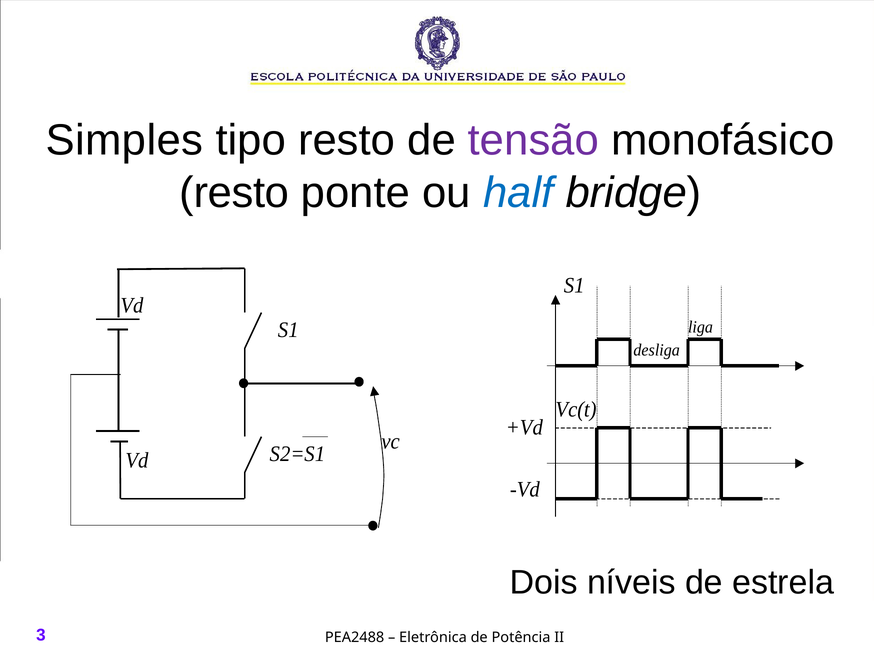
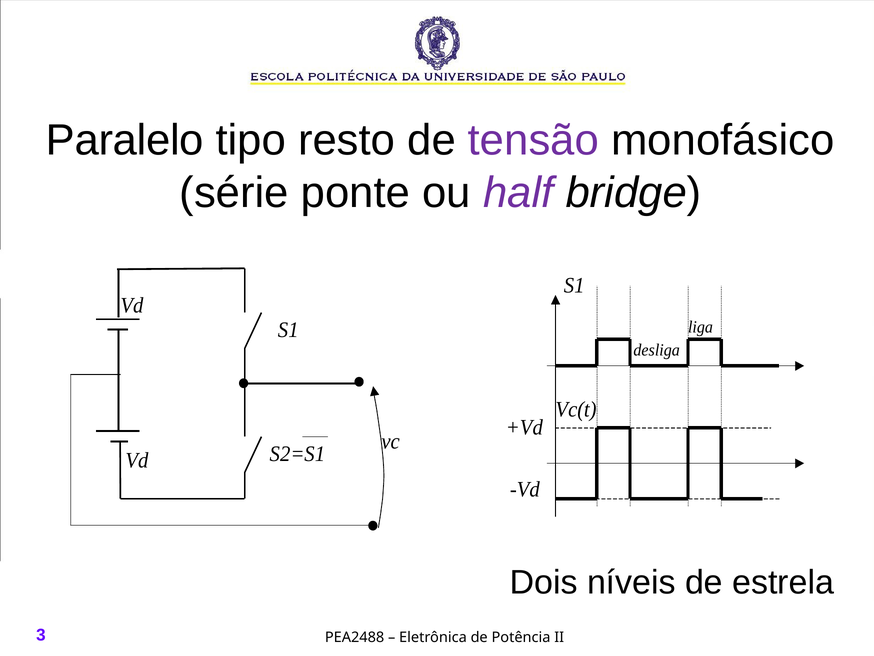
Simples: Simples -> Paralelo
resto at (234, 193): resto -> série
half colour: blue -> purple
